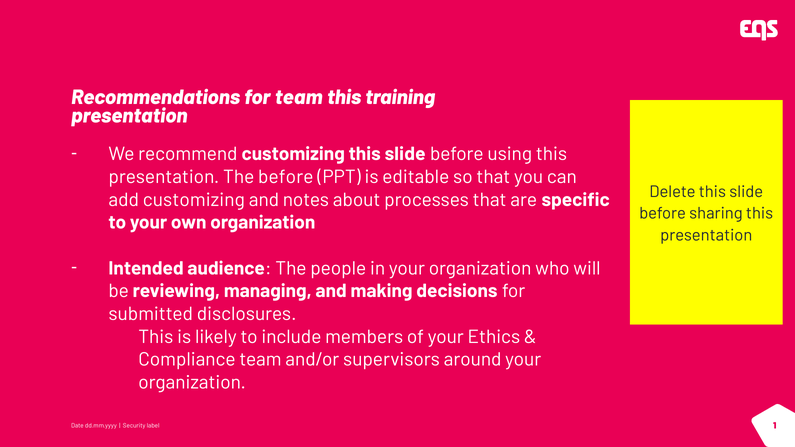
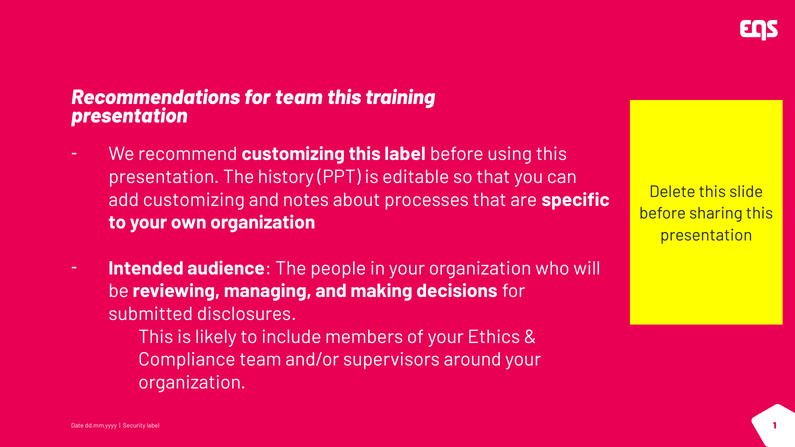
customizing this slide: slide -> label
The before: before -> history
